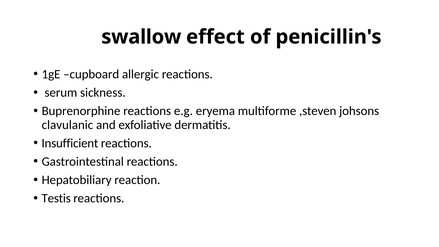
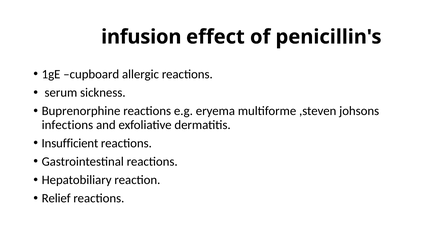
swallow: swallow -> infusion
clavulanic: clavulanic -> infections
Testis: Testis -> Relief
